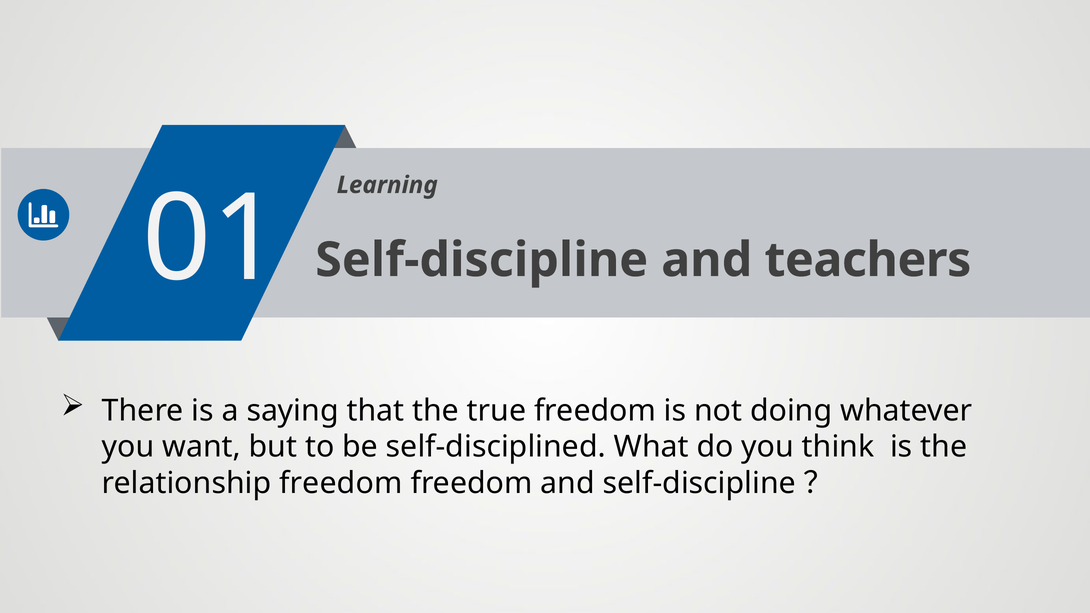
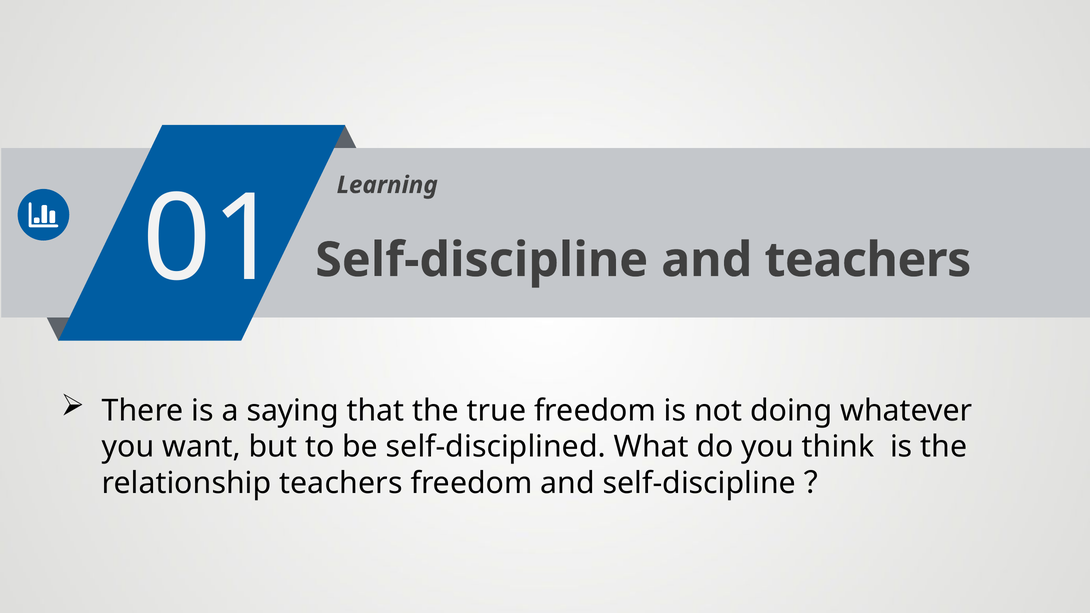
relationship freedom: freedom -> teachers
